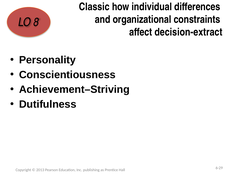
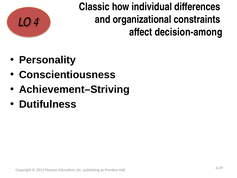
8: 8 -> 4
decision-extract: decision-extract -> decision-among
